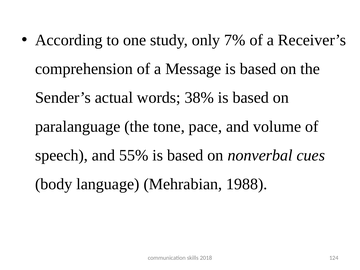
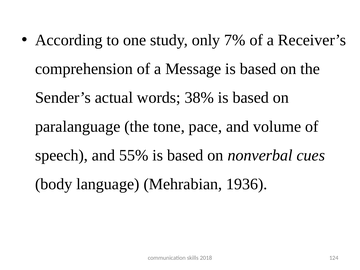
1988: 1988 -> 1936
